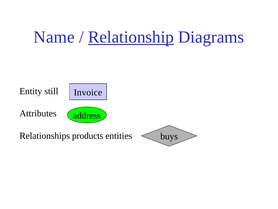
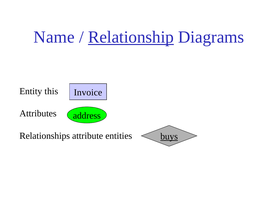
still: still -> this
products: products -> attribute
buys underline: none -> present
